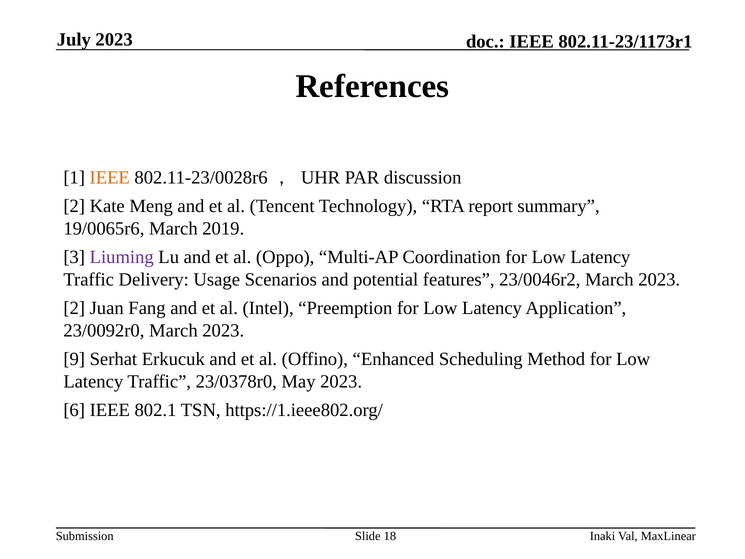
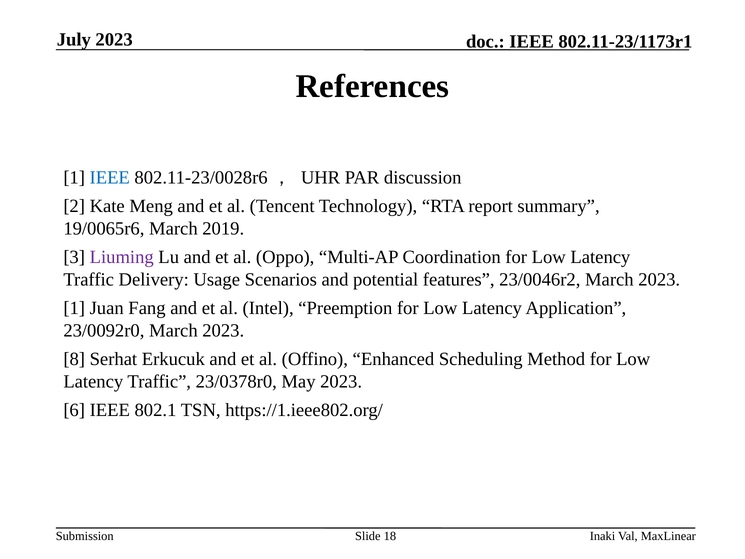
IEEE at (110, 178) colour: orange -> blue
2 at (74, 308): 2 -> 1
9: 9 -> 8
